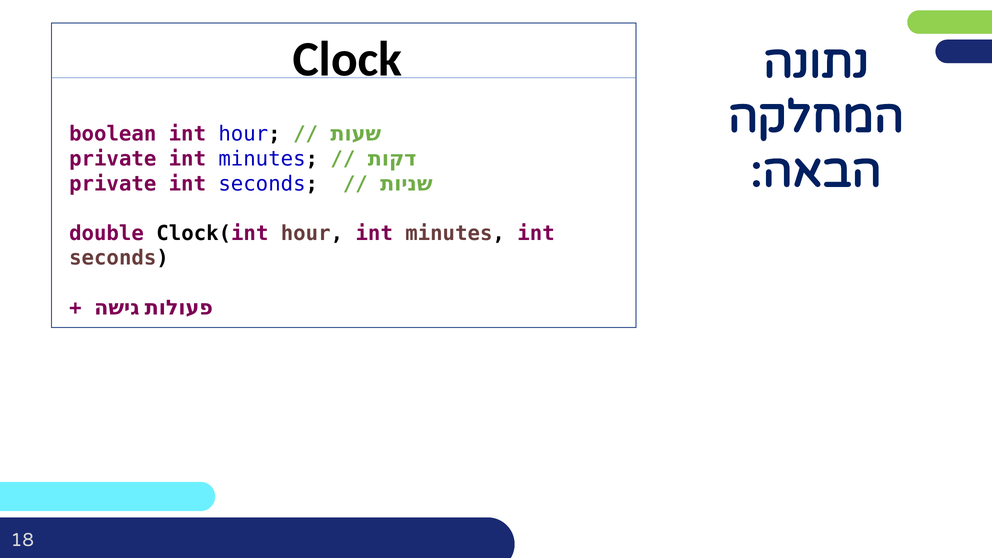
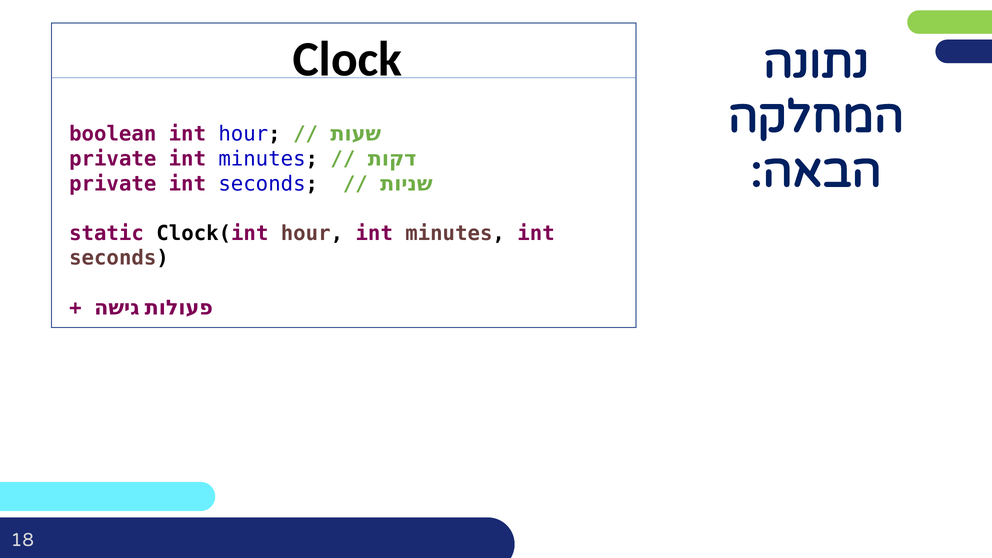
double: double -> static
